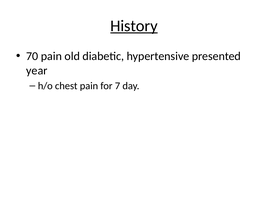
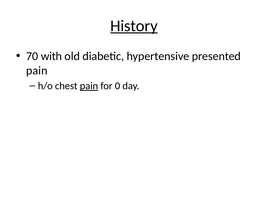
70 pain: pain -> with
year at (37, 71): year -> pain
pain at (89, 86) underline: none -> present
7: 7 -> 0
